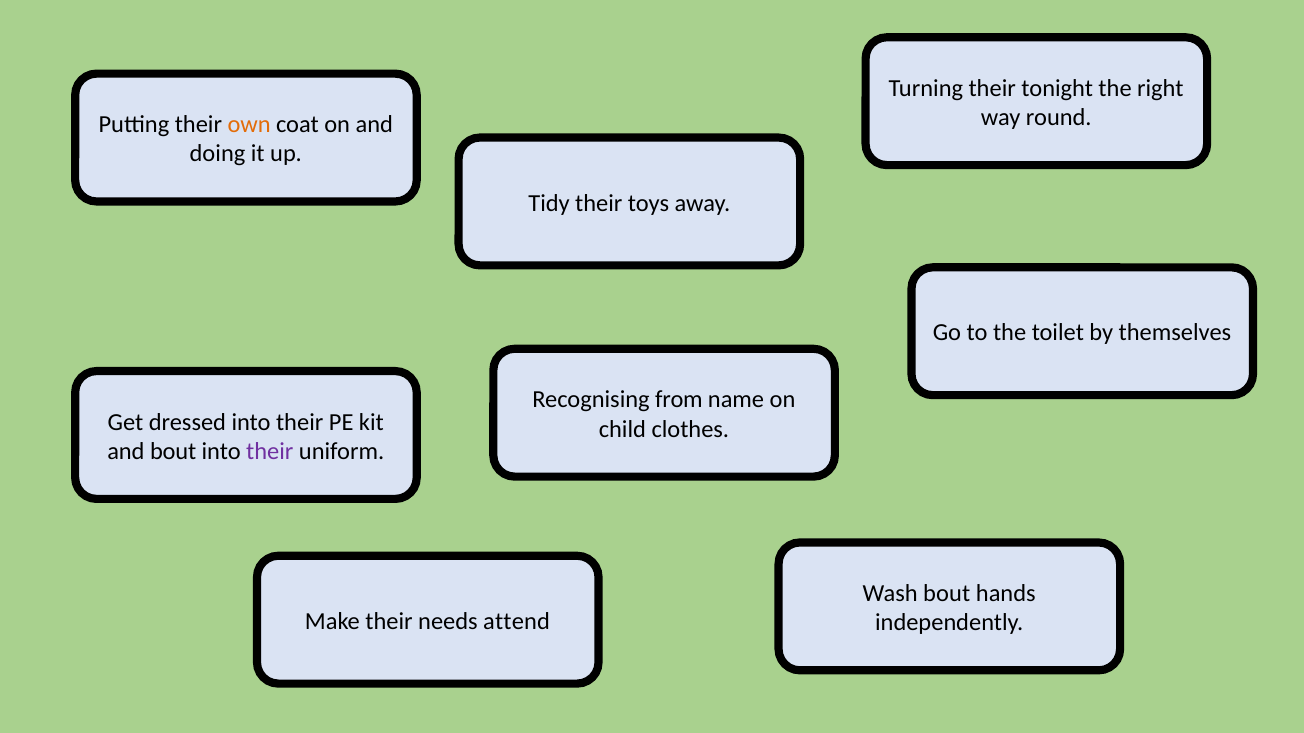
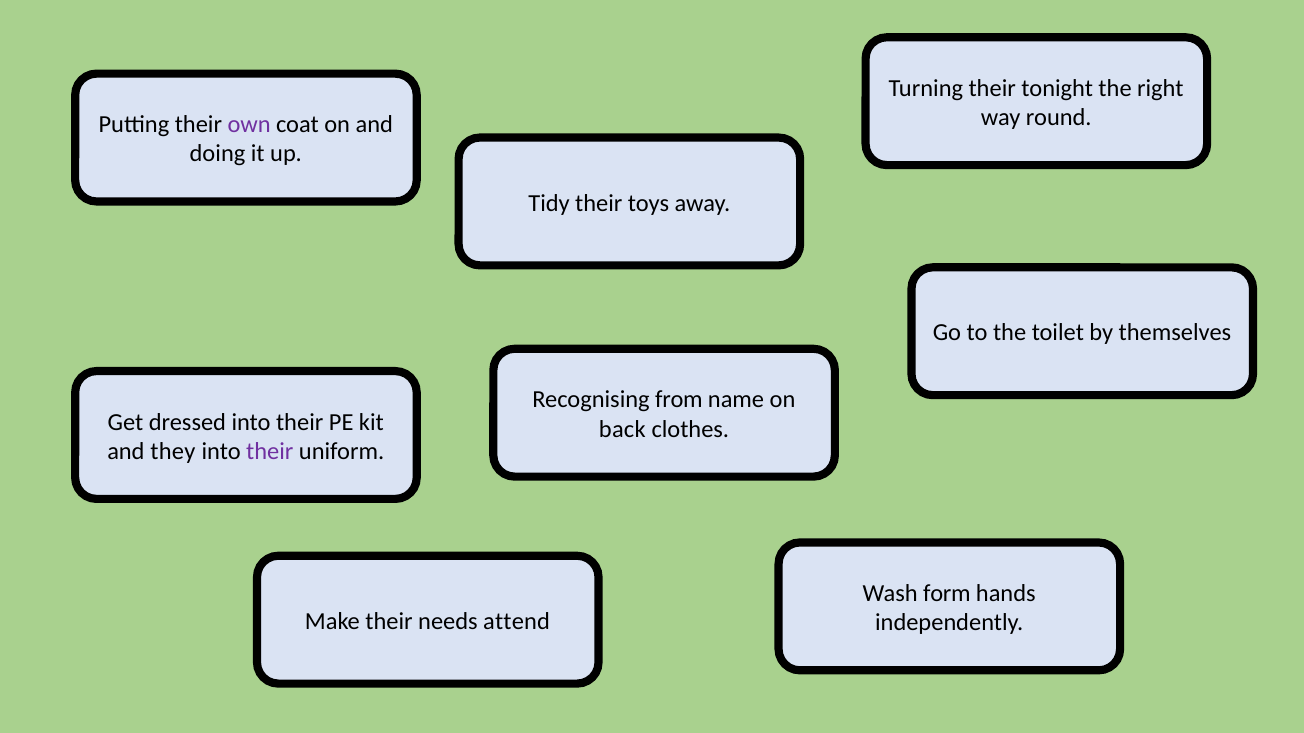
own colour: orange -> purple
child: child -> back
and bout: bout -> they
Wash bout: bout -> form
